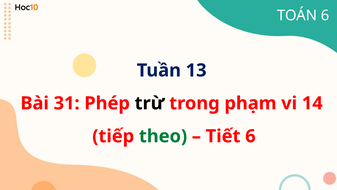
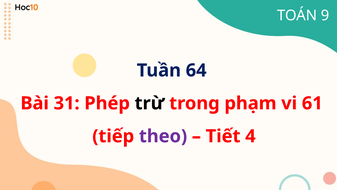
TOÁN 6: 6 -> 9
13: 13 -> 64
14: 14 -> 61
theo colour: green -> purple
Tiết 6: 6 -> 4
